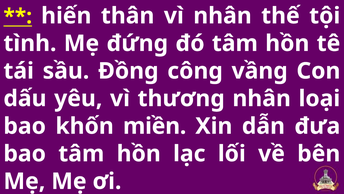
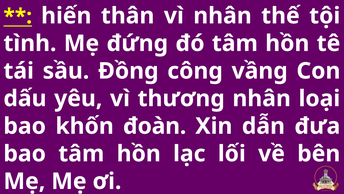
miền: miền -> đoàn
